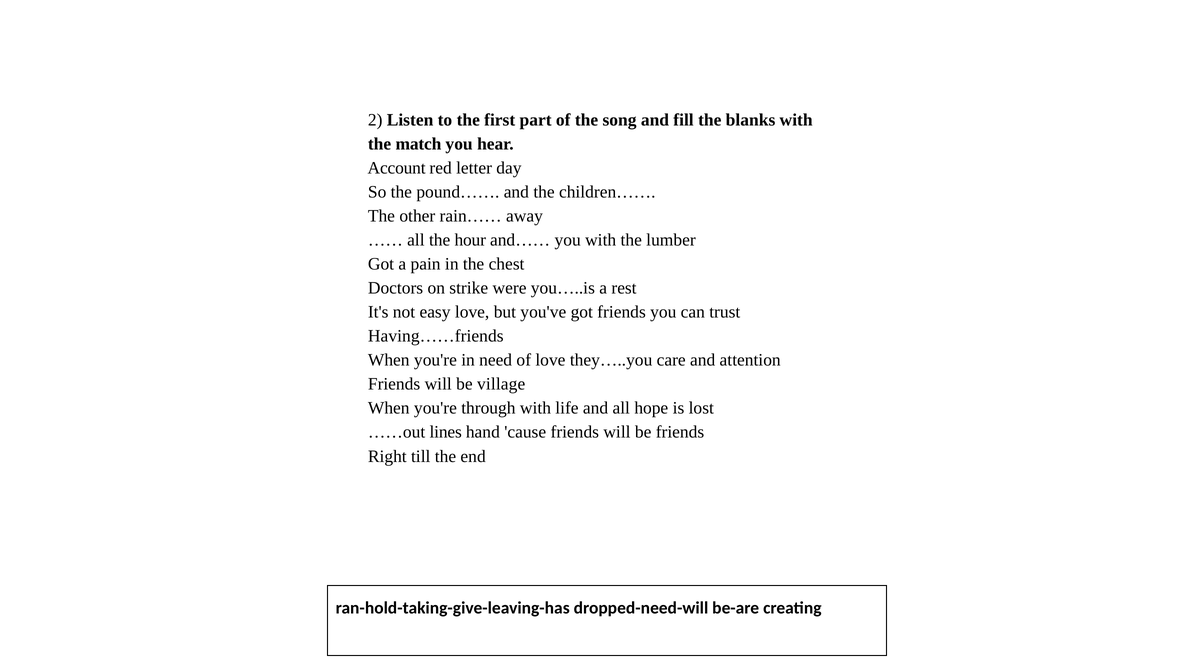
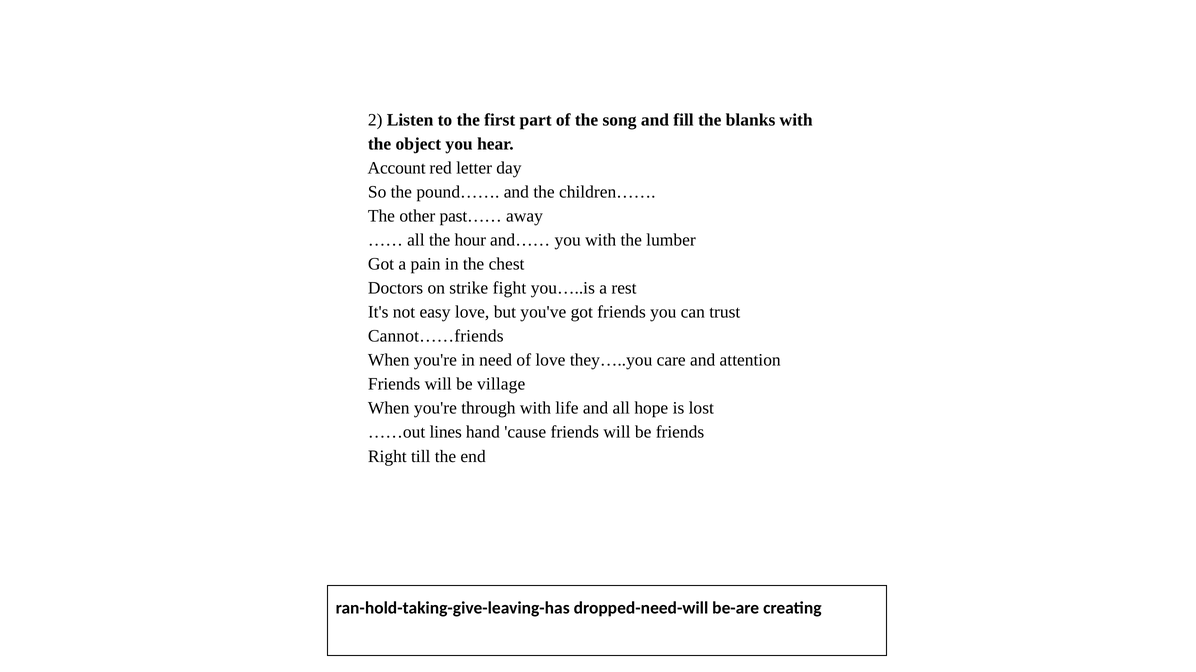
match: match -> object
rain……: rain…… -> past……
were: were -> fight
Having……friends: Having……friends -> Cannot……friends
